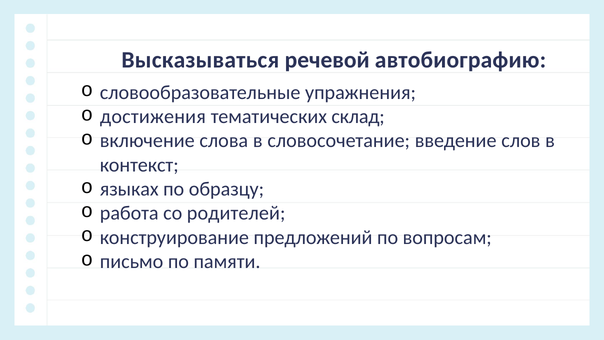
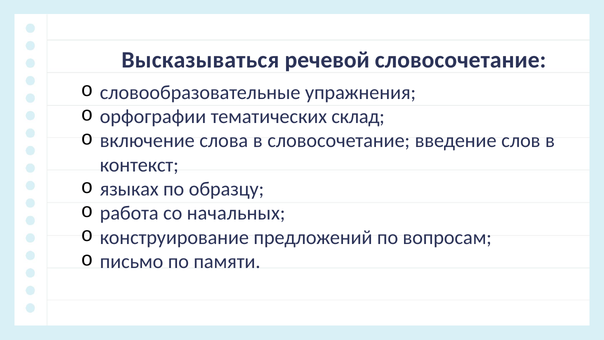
речевой автобиографию: автобиографию -> словосочетание
достижения: достижения -> орфографии
родителей: родителей -> начальных
